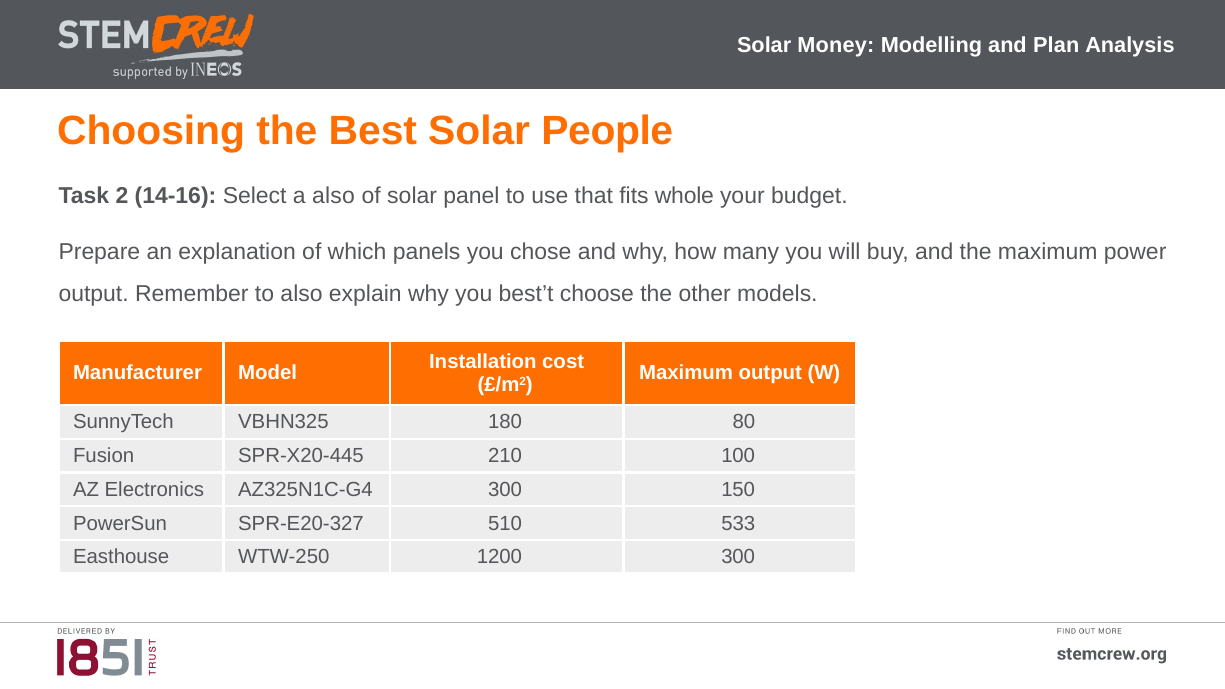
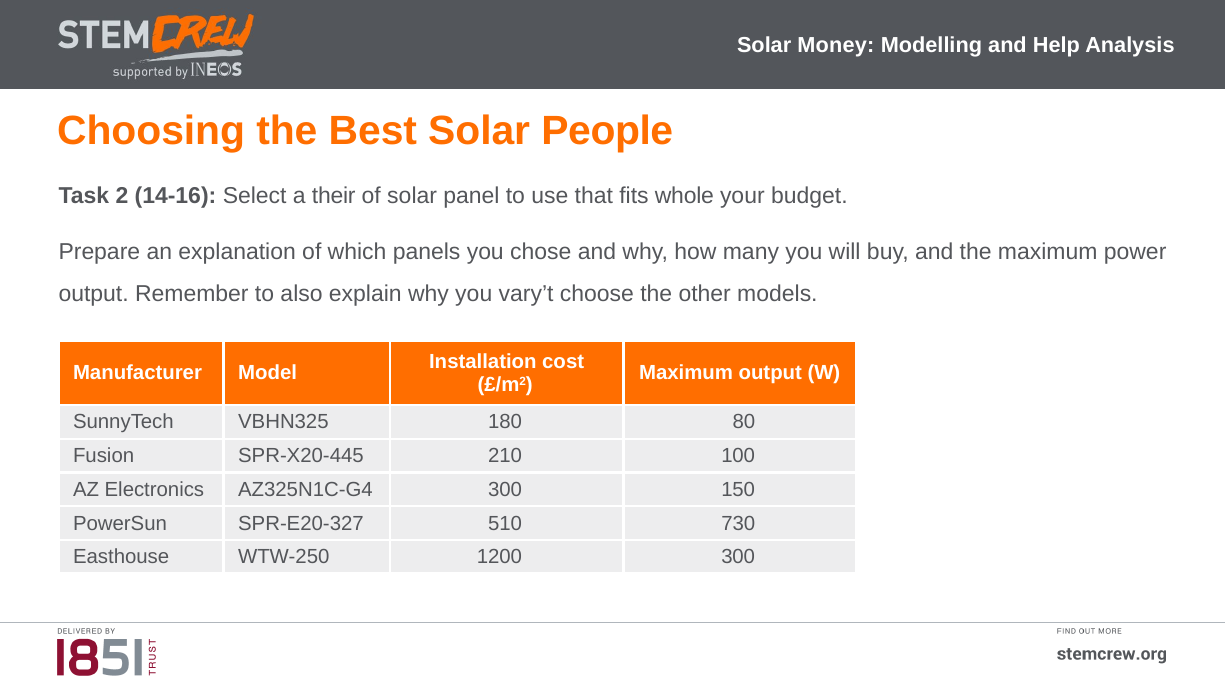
Plan: Plan -> Help
a also: also -> their
best’t: best’t -> vary’t
533: 533 -> 730
